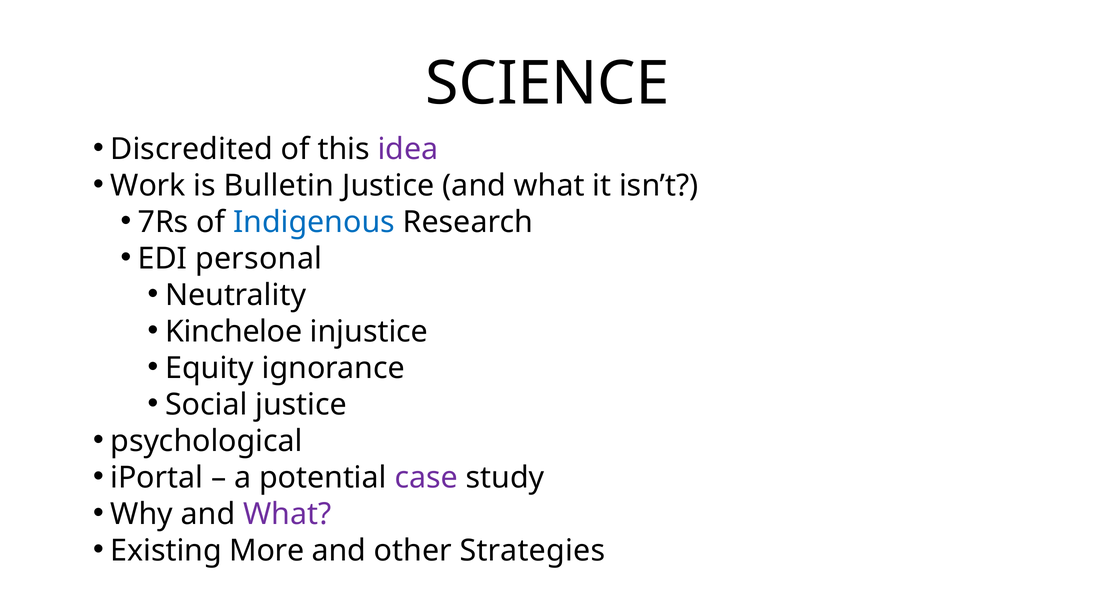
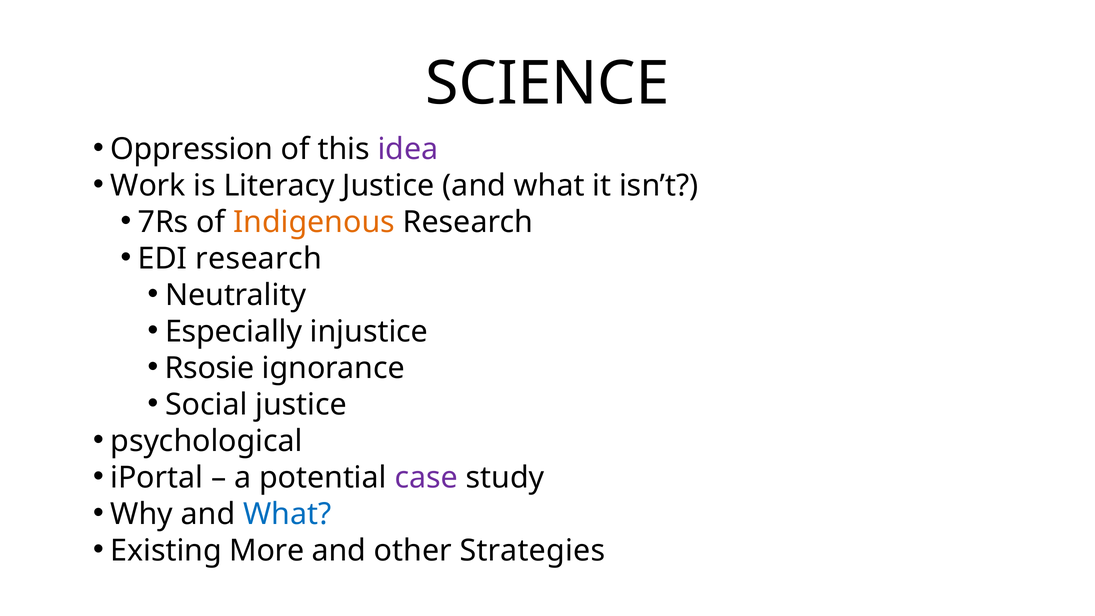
Discredited: Discredited -> Oppression
Bulletin: Bulletin -> Literacy
Indigenous colour: blue -> orange
EDI personal: personal -> research
Kincheloe: Kincheloe -> Especially
Equity: Equity -> Rsosie
What at (287, 514) colour: purple -> blue
